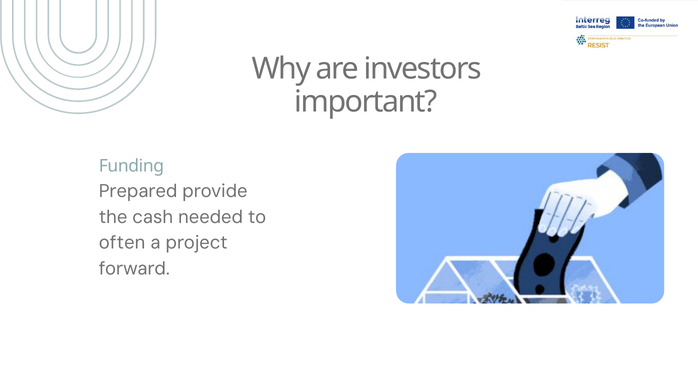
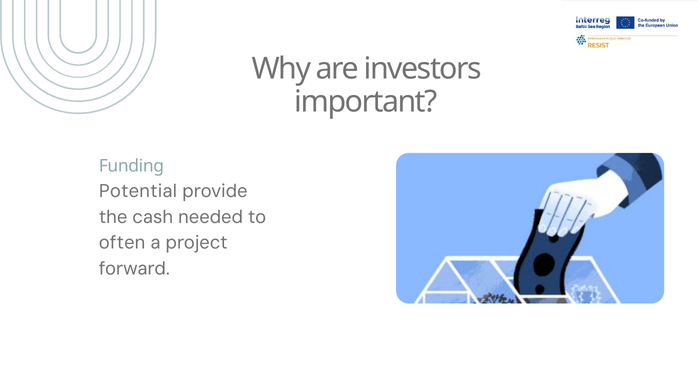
Prepared: Prepared -> Potential
